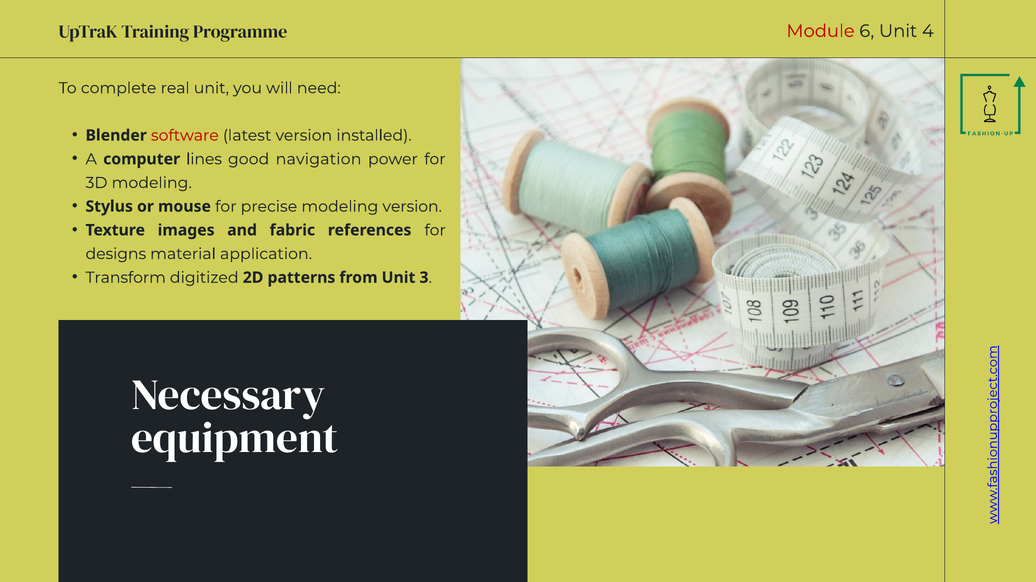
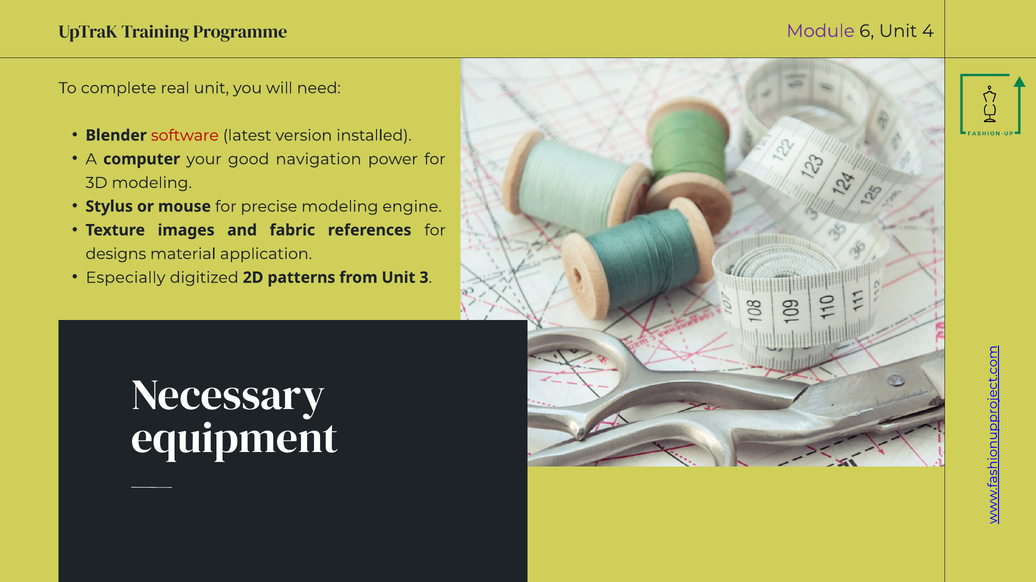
Module colour: red -> purple
lines: lines -> your
modeling version: version -> engine
Transform: Transform -> Especially
